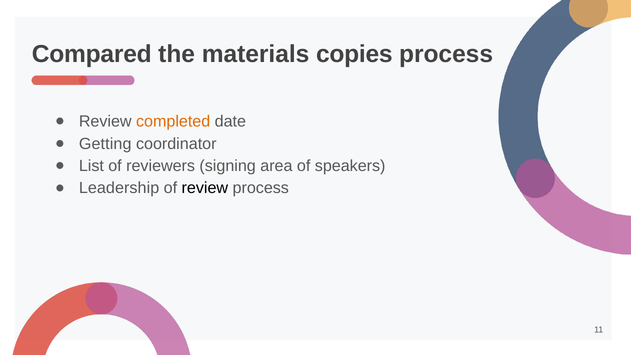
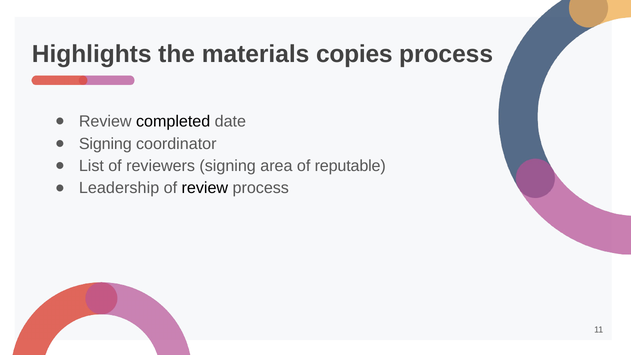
Compared: Compared -> Highlights
completed colour: orange -> black
Getting at (105, 144): Getting -> Signing
speakers: speakers -> reputable
